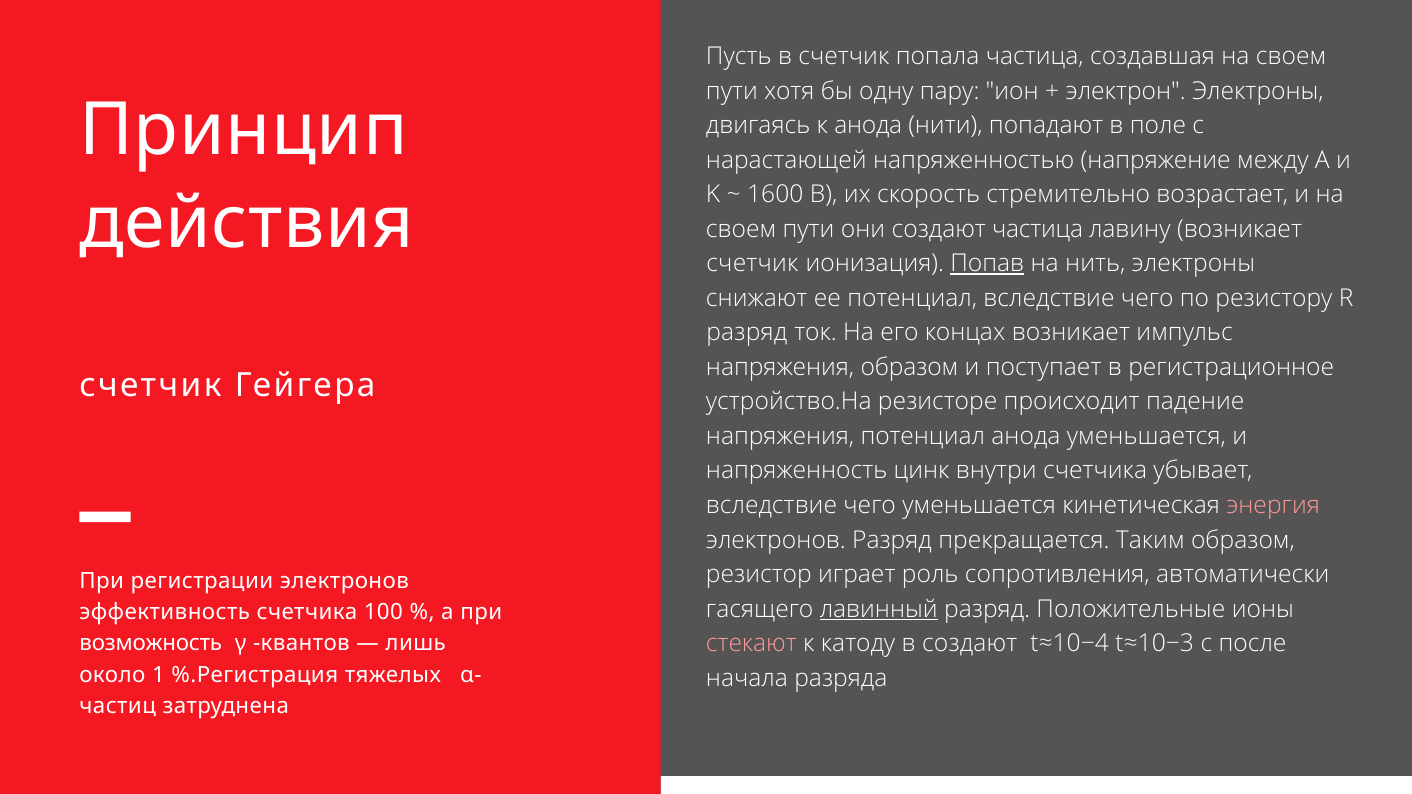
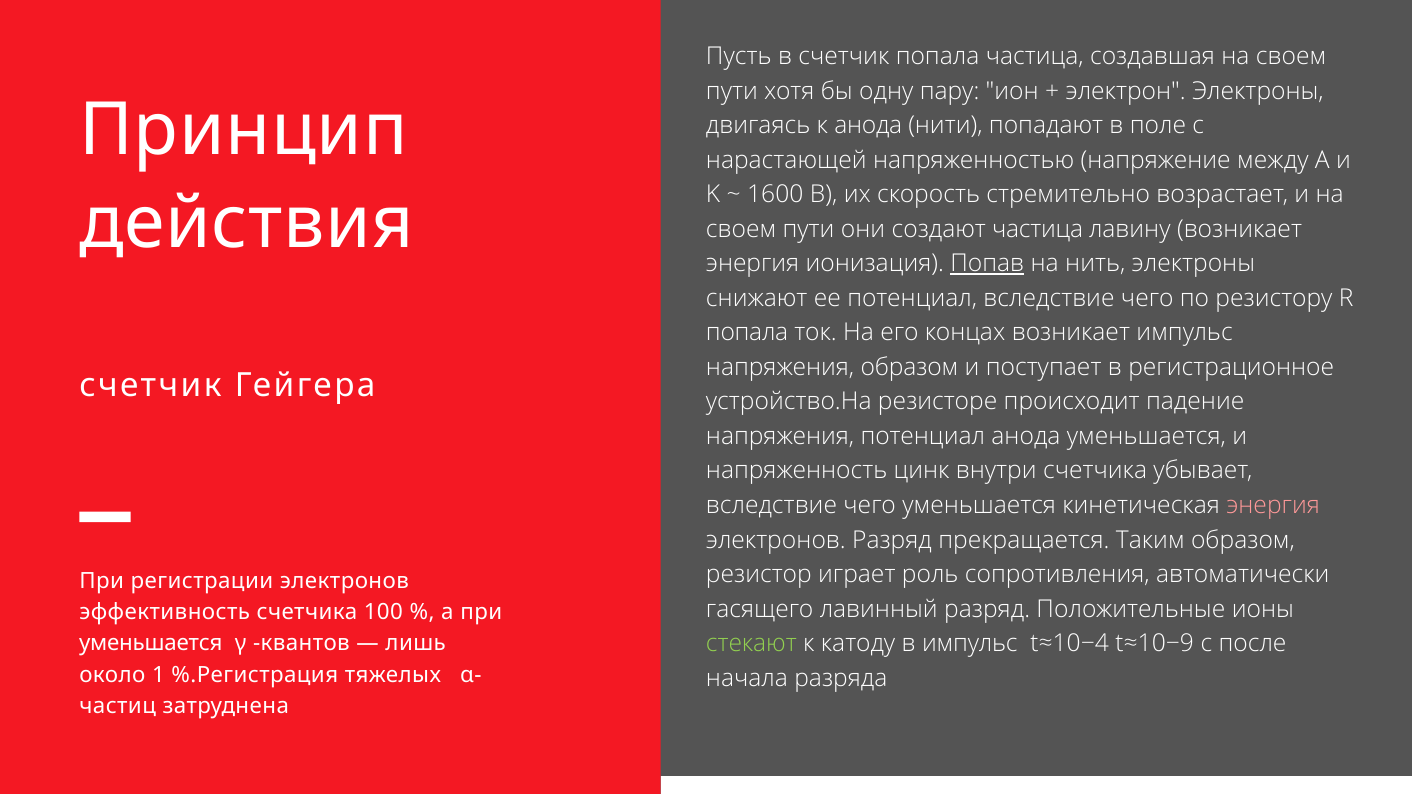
счетчик at (752, 264): счетчик -> энергия
разряд at (747, 333): разряд -> попала
лавинный underline: present -> none
стекают colour: pink -> light green
в создают: создают -> импульс
t≈10−3: t≈10−3 -> t≈10−9
возможность at (151, 644): возможность -> уменьшается
